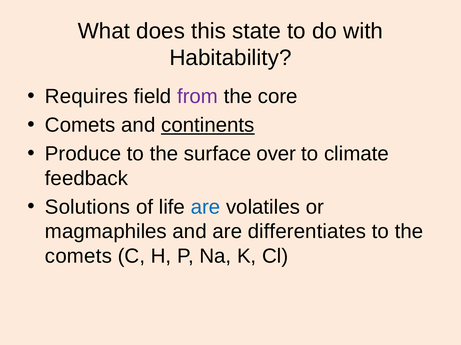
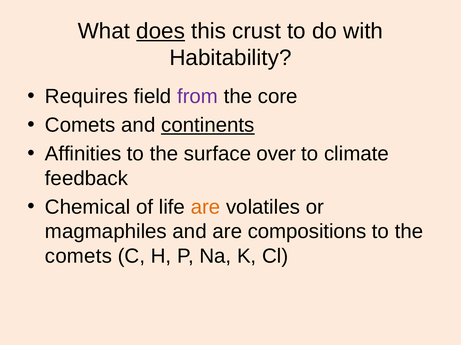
does underline: none -> present
state: state -> crust
Produce: Produce -> Affinities
Solutions: Solutions -> Chemical
are at (206, 207) colour: blue -> orange
differentiates: differentiates -> compositions
